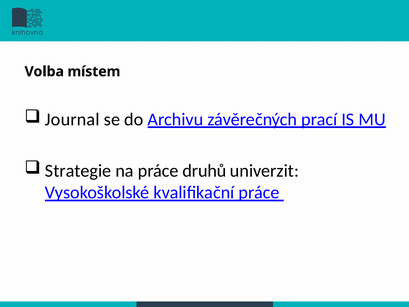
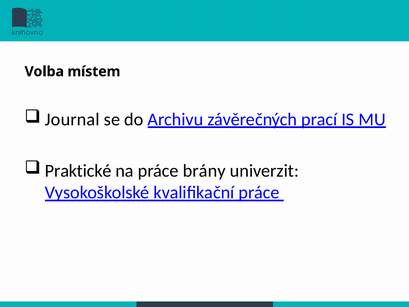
Strategie: Strategie -> Praktické
druhů: druhů -> brány
